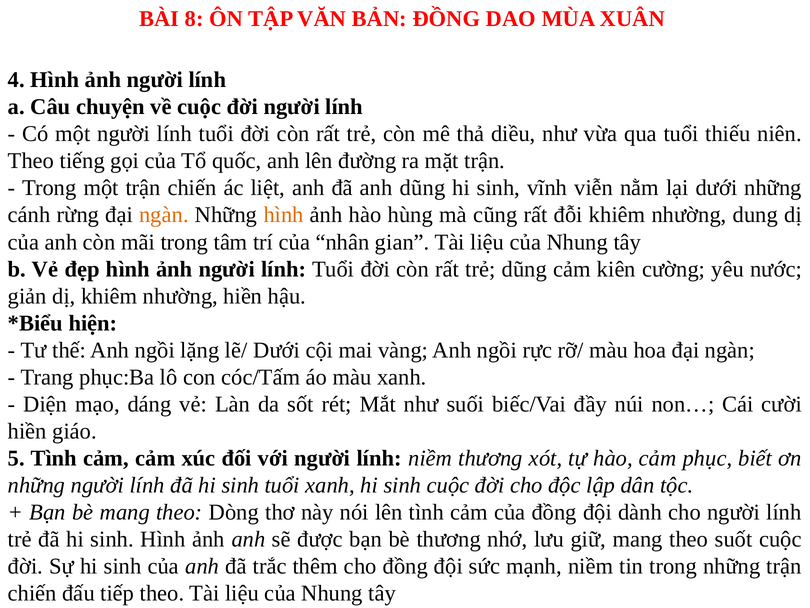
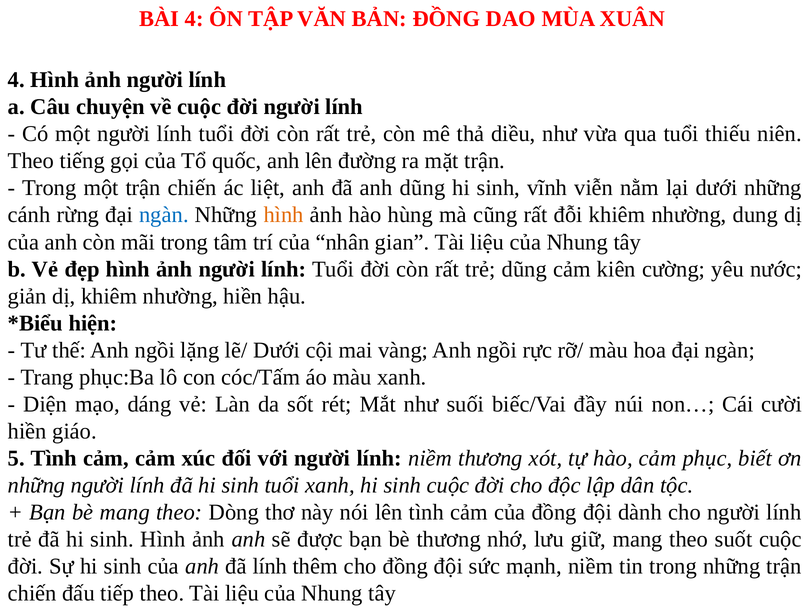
BÀI 8: 8 -> 4
ngàn at (164, 215) colour: orange -> blue
đã trắc: trắc -> lính
